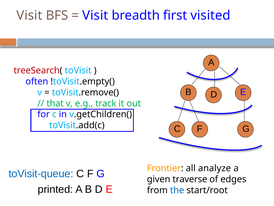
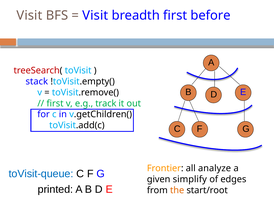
visited: visited -> before
often: often -> stack
that at (55, 103): that -> first
traverse: traverse -> simplify
the colour: blue -> orange
